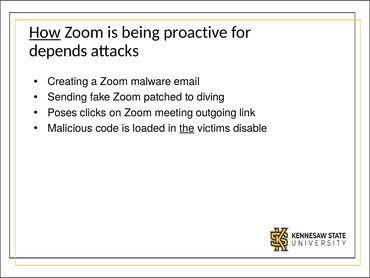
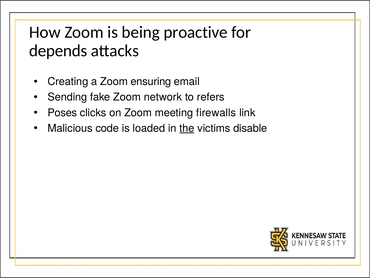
How underline: present -> none
malware: malware -> ensuring
patched: patched -> network
diving: diving -> refers
outgoing: outgoing -> firewalls
